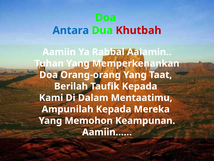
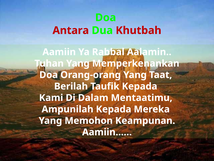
Antara colour: blue -> red
